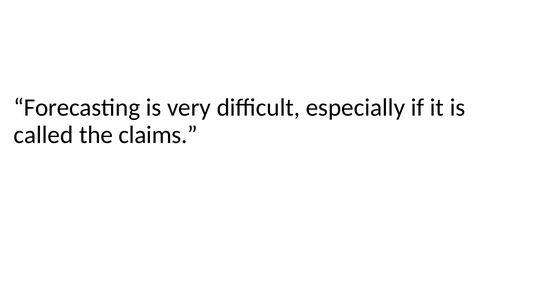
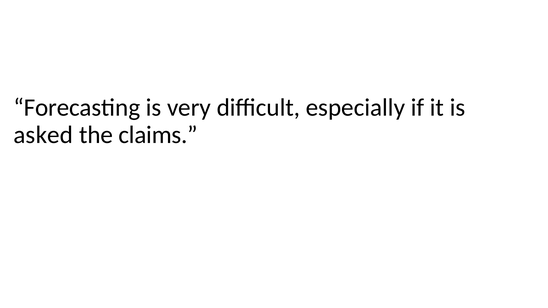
called: called -> asked
